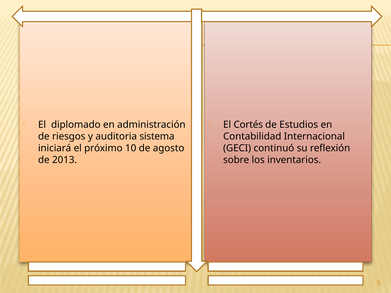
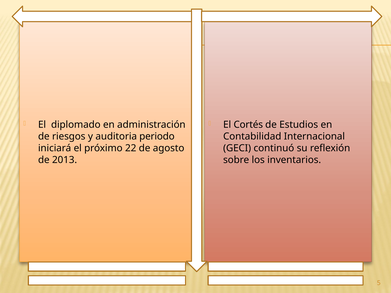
sistema: sistema -> periodo
10: 10 -> 22
